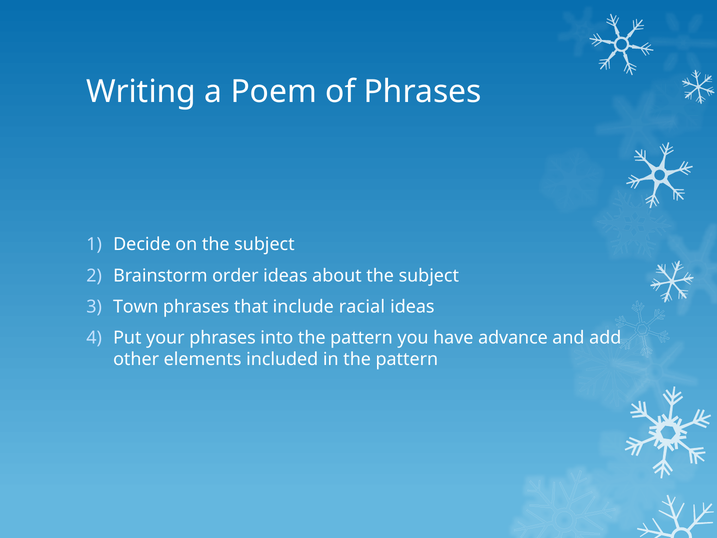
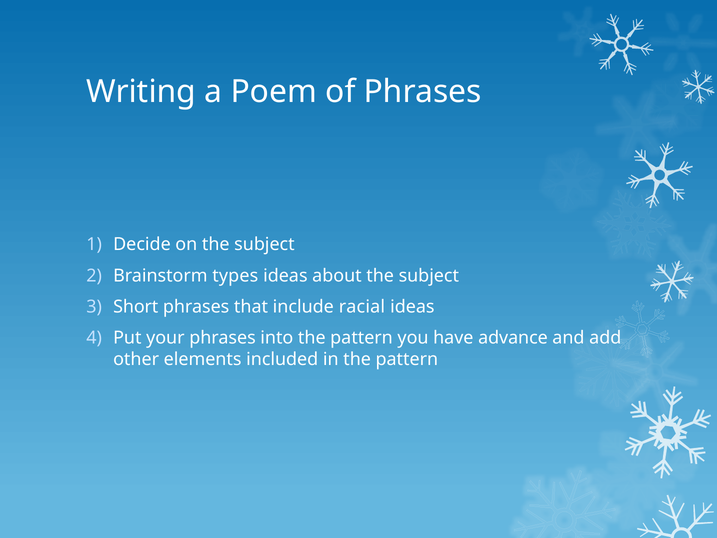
order: order -> types
Town: Town -> Short
